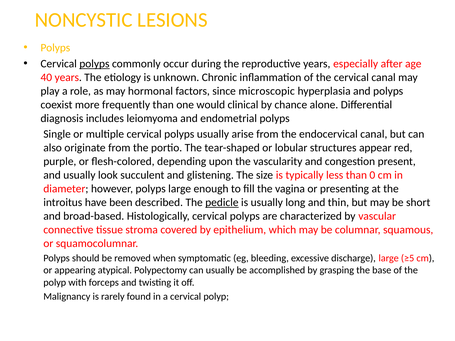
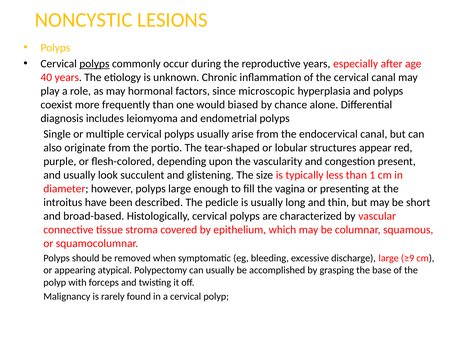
clinical: clinical -> biased
0: 0 -> 1
pedicle underline: present -> none
≥5: ≥5 -> ≥9
